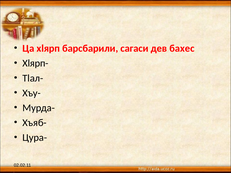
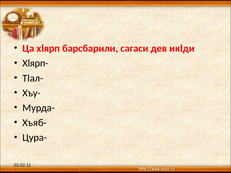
бахес: бахес -> икlди
